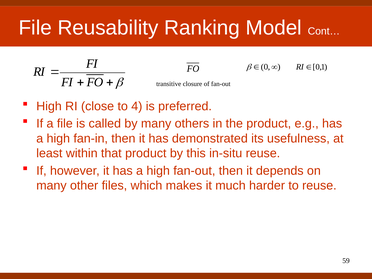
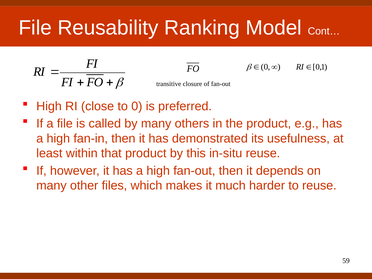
to 4: 4 -> 0
